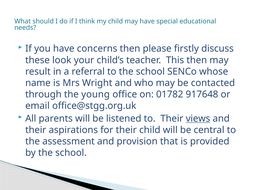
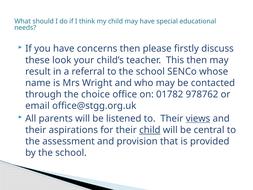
young: young -> choice
917648: 917648 -> 978762
child at (150, 130) underline: none -> present
